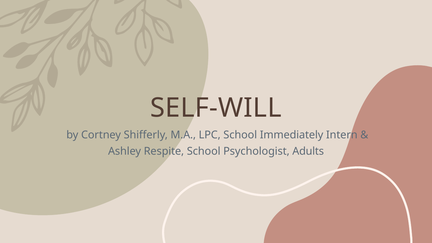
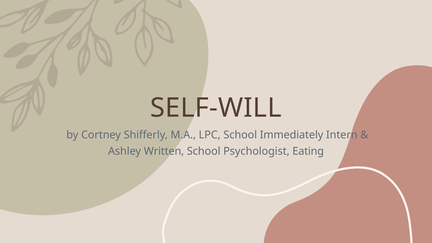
Respite: Respite -> Written
Adults: Adults -> Eating
